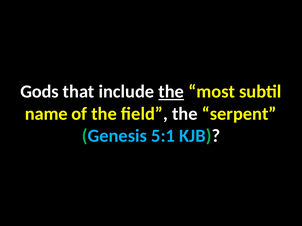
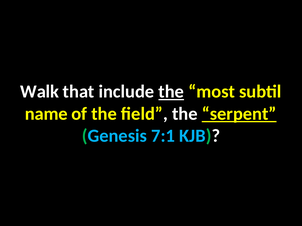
Gods: Gods -> Walk
serpent underline: none -> present
5:1: 5:1 -> 7:1
